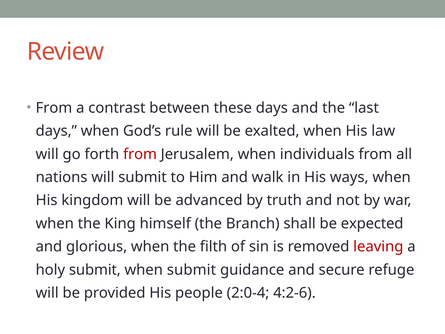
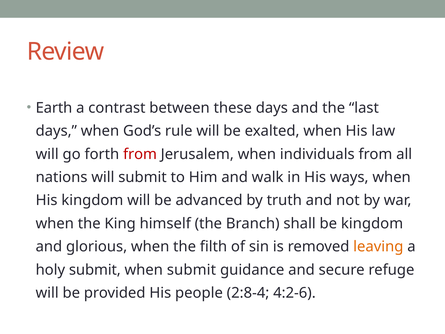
From at (54, 108): From -> Earth
be expected: expected -> kingdom
leaving colour: red -> orange
2:0-4: 2:0-4 -> 2:8-4
